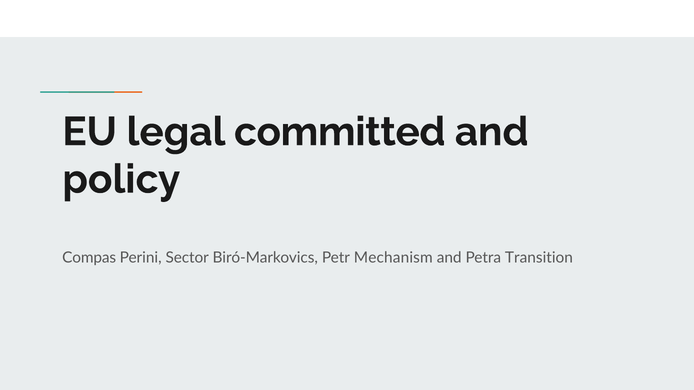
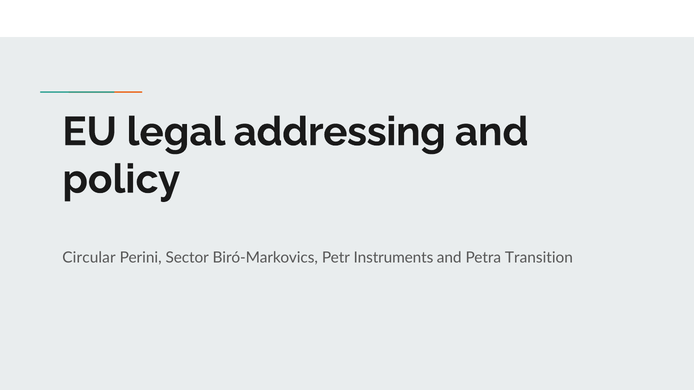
committed: committed -> addressing
Compas: Compas -> Circular
Mechanism: Mechanism -> Instruments
